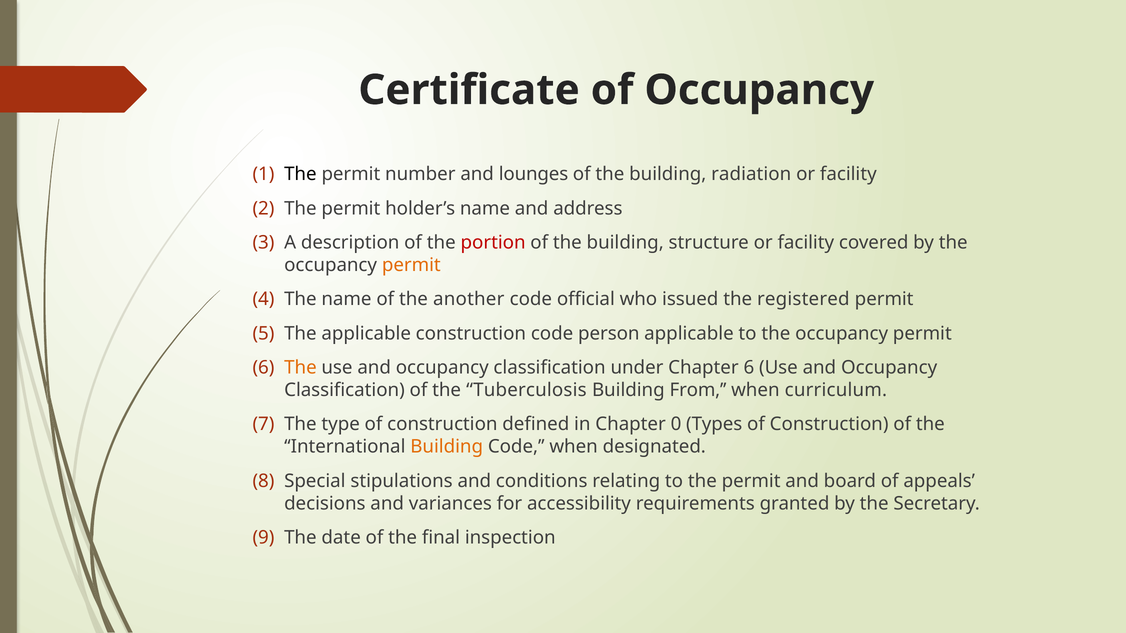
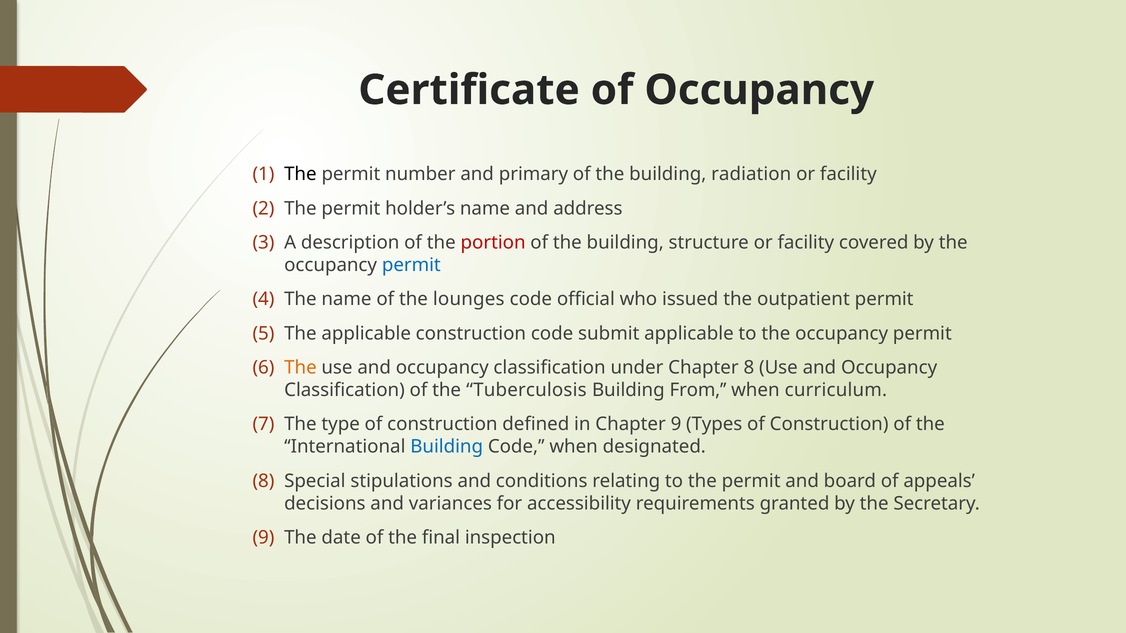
lounges: lounges -> primary
permit at (411, 265) colour: orange -> blue
another: another -> lounges
registered: registered -> outpatient
person: person -> submit
Chapter 6: 6 -> 8
Chapter 0: 0 -> 9
Building at (447, 447) colour: orange -> blue
